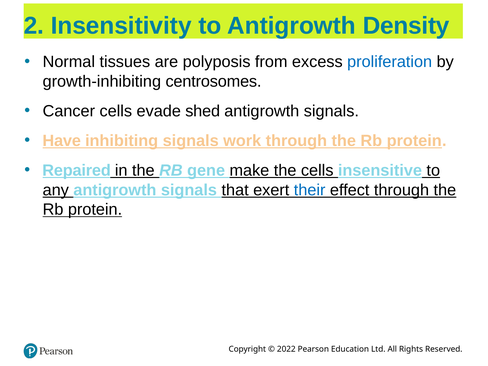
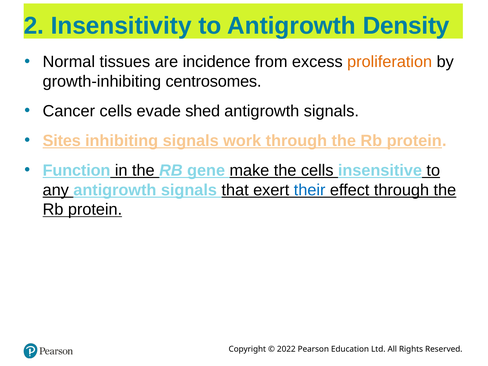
polyposis: polyposis -> incidence
proliferation colour: blue -> orange
Have: Have -> Sites
Repaired: Repaired -> Function
